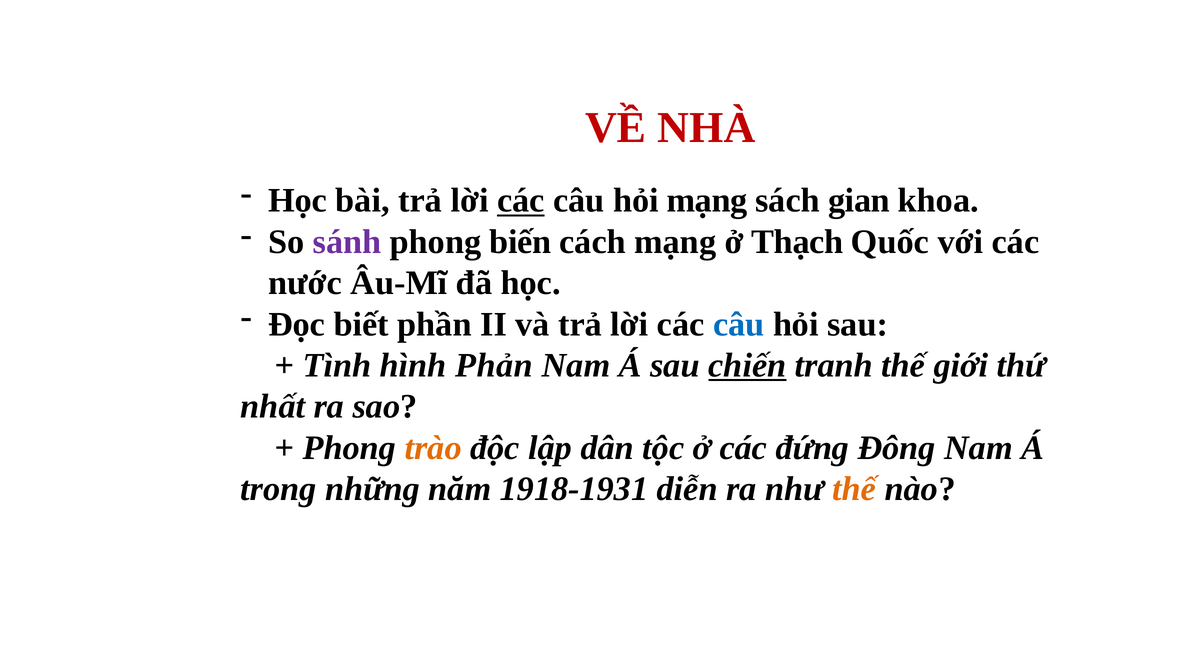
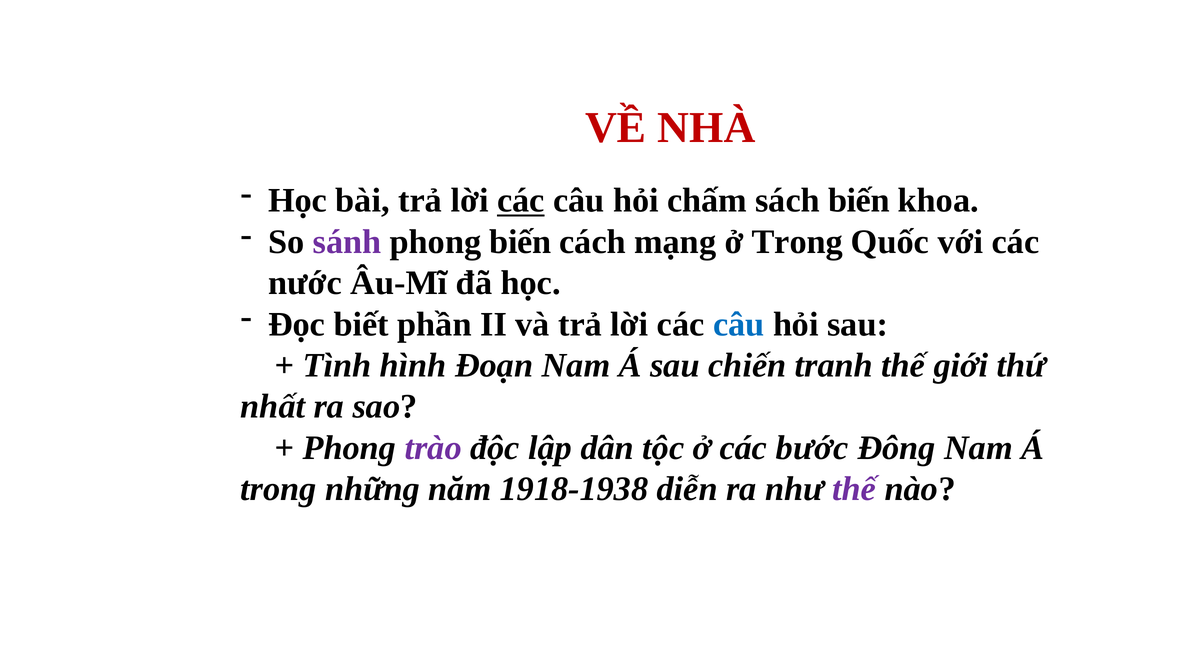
hỏi mạng: mạng -> chấm
sách gian: gian -> biến
ở Thạch: Thạch -> Trong
Phản: Phản -> Đoạn
chiến underline: present -> none
trào colour: orange -> purple
đứng: đứng -> bước
1918-1931: 1918-1931 -> 1918-1938
thế at (854, 489) colour: orange -> purple
